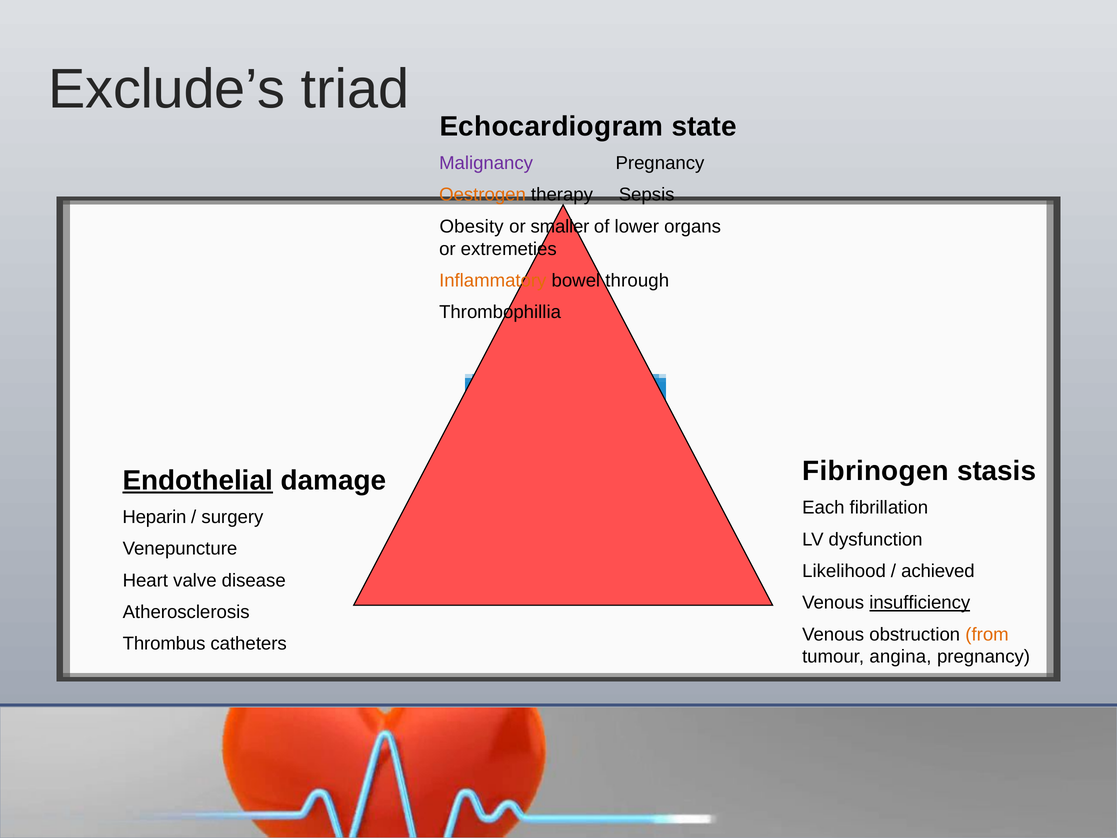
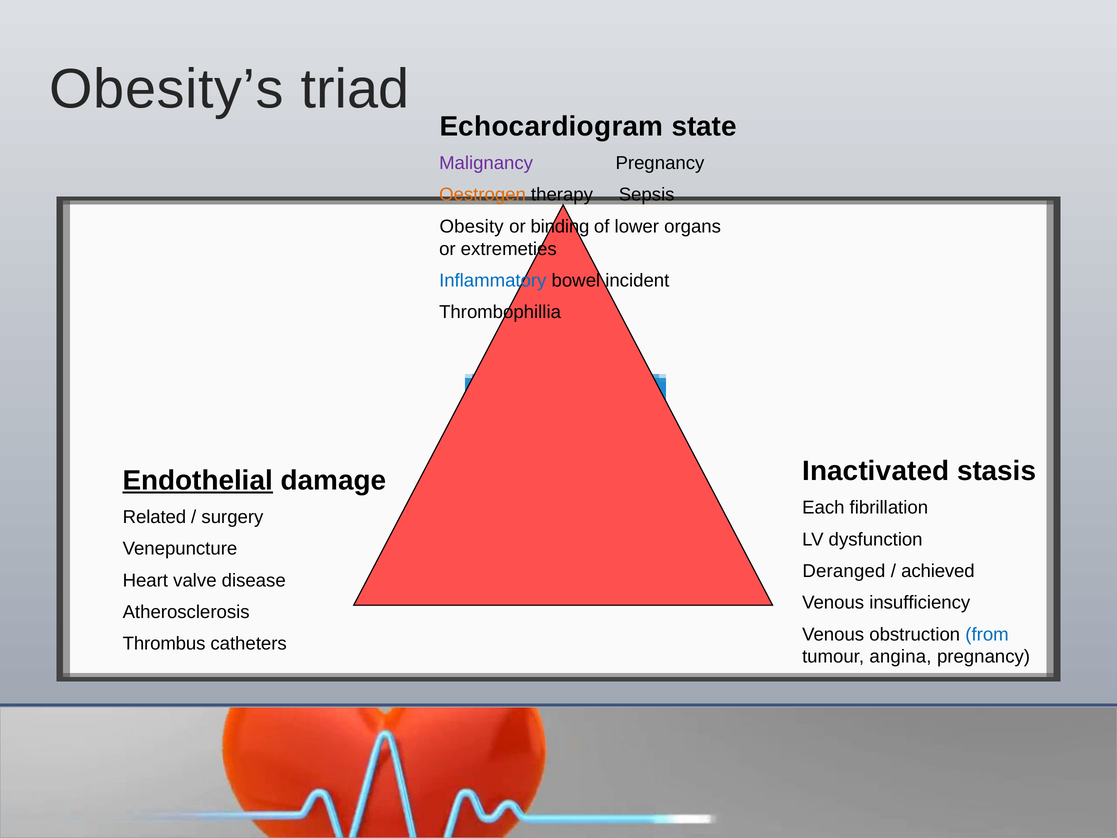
Exclude’s: Exclude’s -> Obesity’s
smaller: smaller -> binding
Inflammatory colour: orange -> blue
through: through -> incident
Fibrinogen: Fibrinogen -> Inactivated
Heparin: Heparin -> Related
Likelihood: Likelihood -> Deranged
insufficiency underline: present -> none
from colour: orange -> blue
